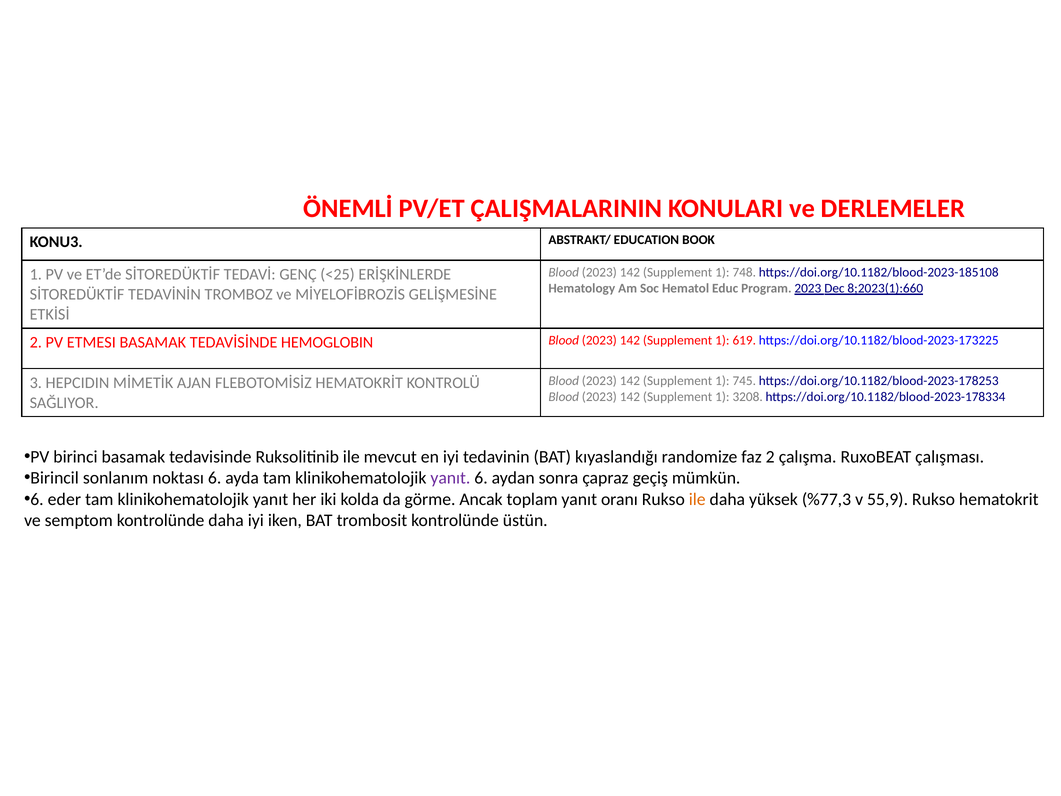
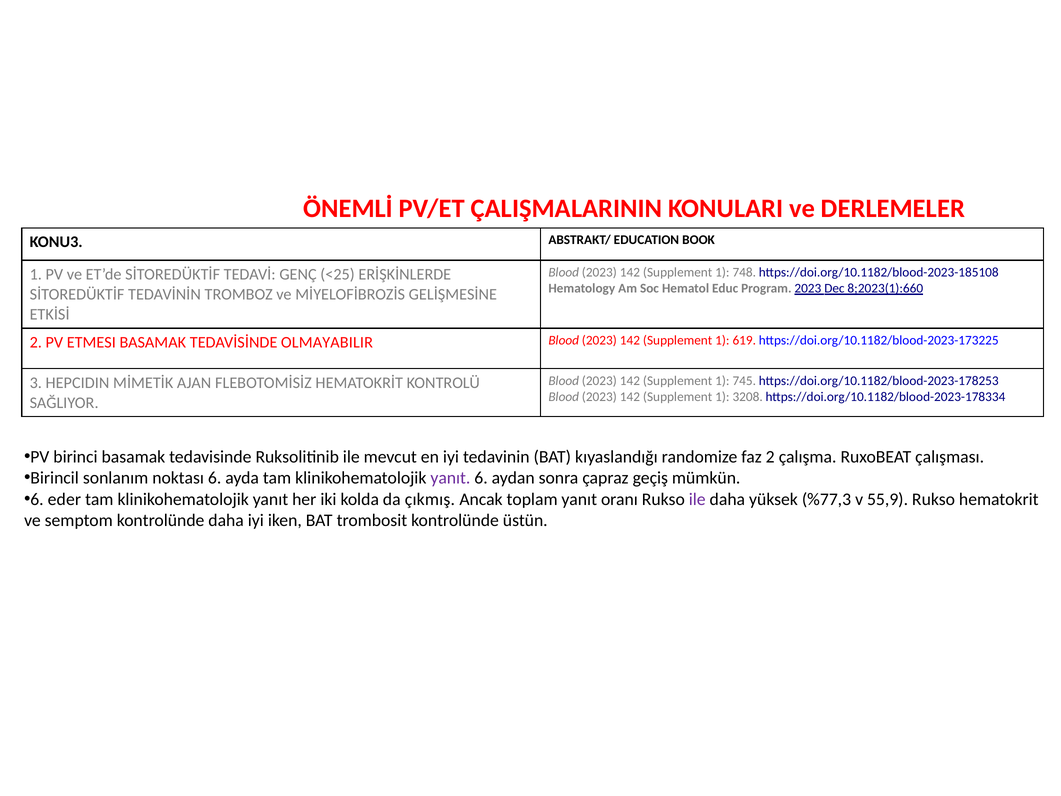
HEMOGLOBIN: HEMOGLOBIN -> OLMAYABILIR
görme: görme -> çıkmış
ile at (697, 499) colour: orange -> purple
